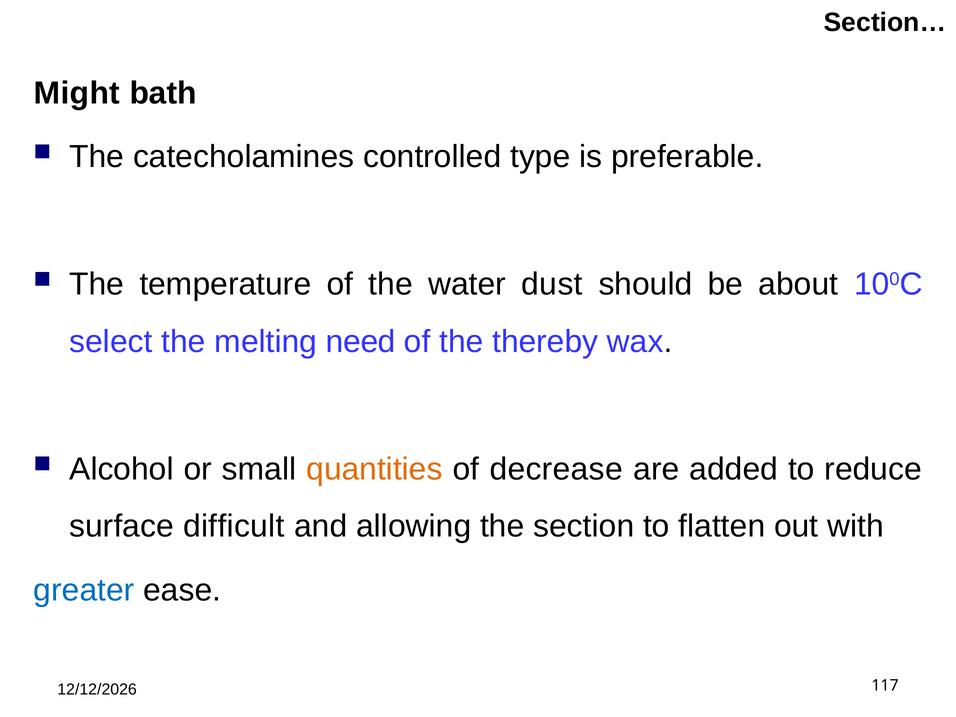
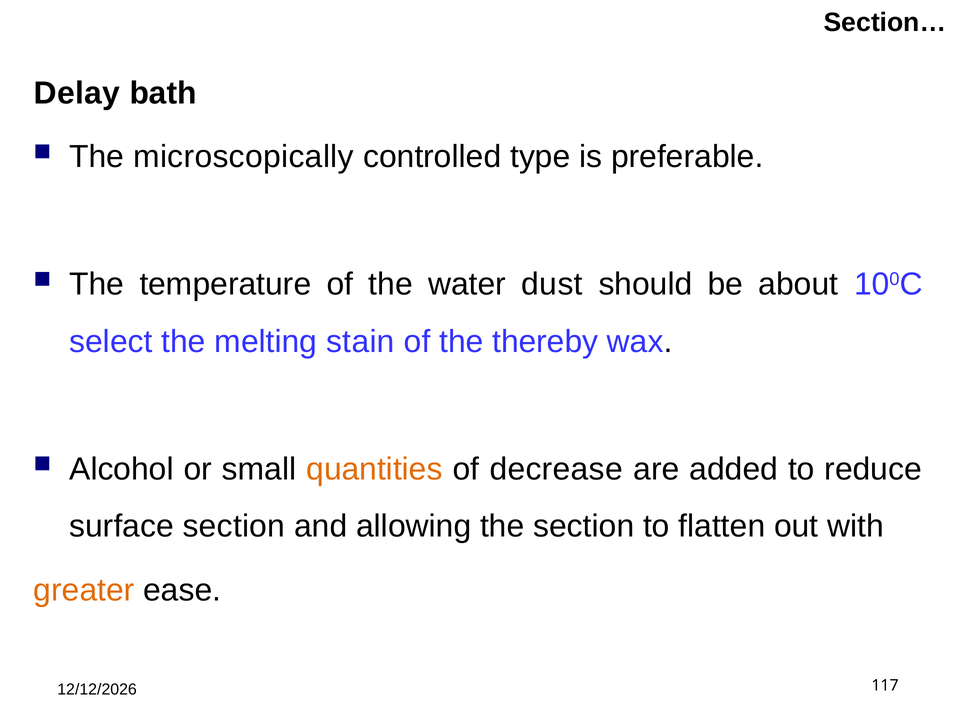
Might: Might -> Delay
catecholamines: catecholamines -> microscopically
need: need -> stain
surface difficult: difficult -> section
greater colour: blue -> orange
